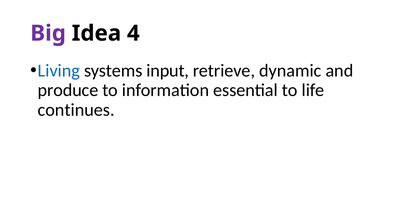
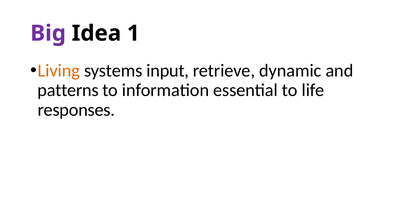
4: 4 -> 1
Living colour: blue -> orange
produce: produce -> patterns
continues: continues -> responses
